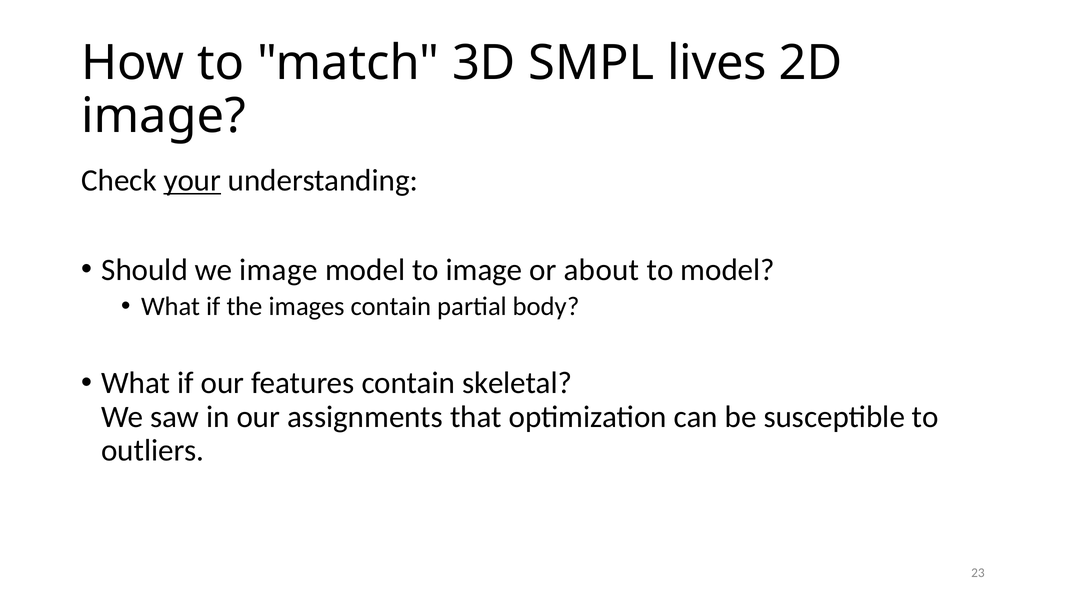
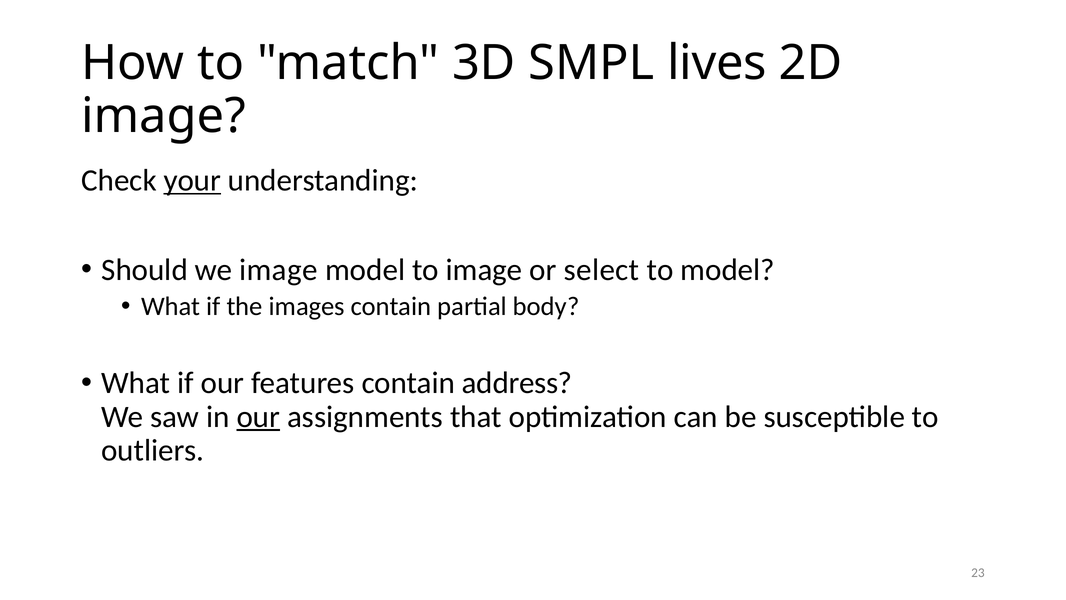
about: about -> select
skeletal: skeletal -> address
our at (258, 417) underline: none -> present
